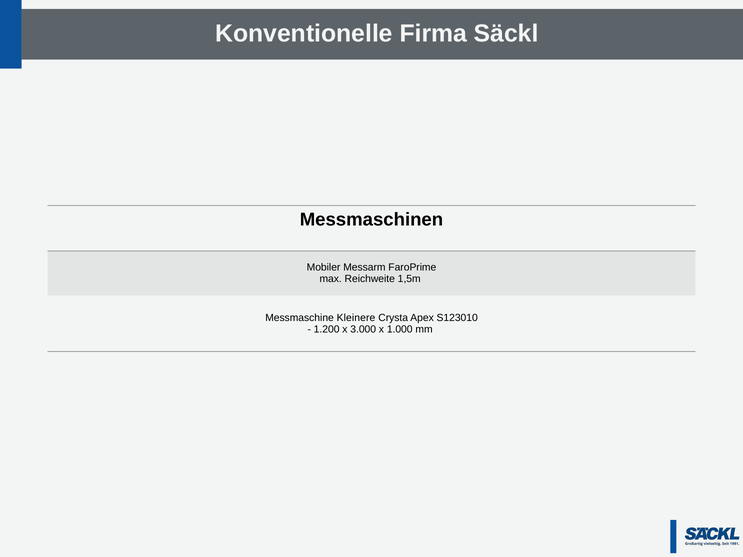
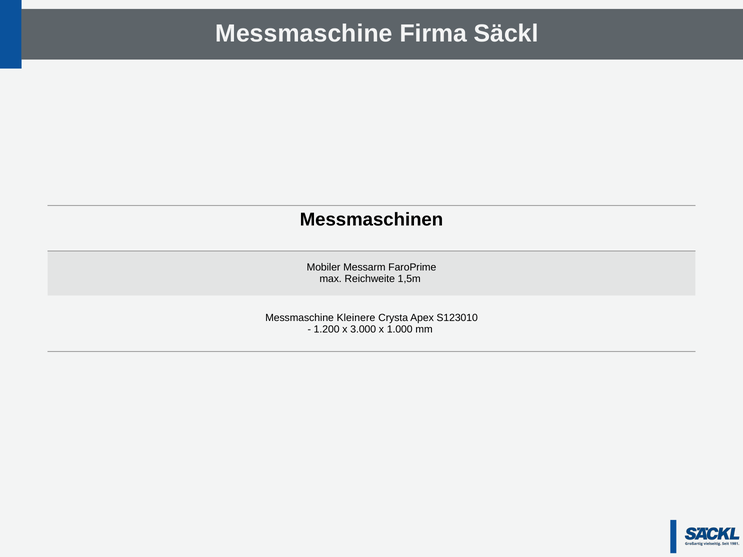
Konventionelle at (304, 34): Konventionelle -> Messmaschine
